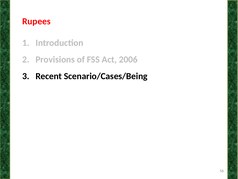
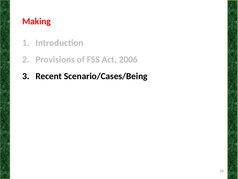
Rupees: Rupees -> Making
